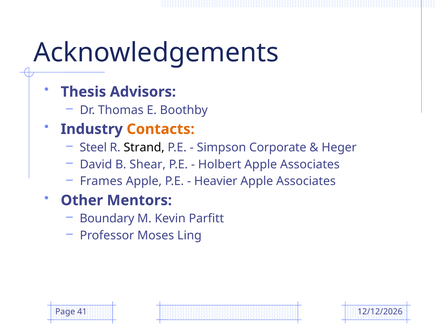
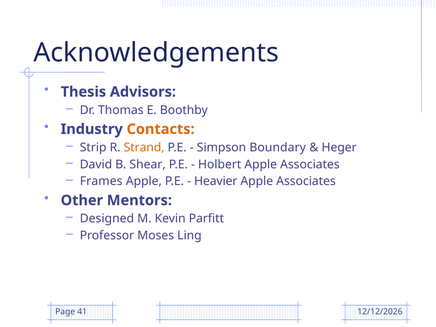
Steel: Steel -> Strip
Strand colour: black -> orange
Corporate: Corporate -> Boundary
Boundary: Boundary -> Designed
